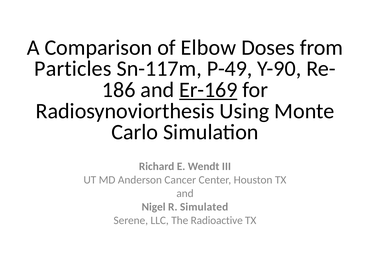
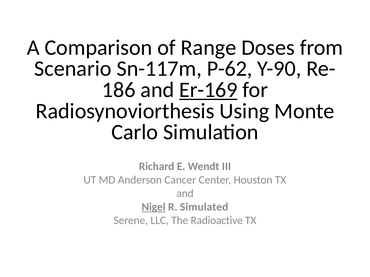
Elbow: Elbow -> Range
Particles: Particles -> Scenario
P-49: P-49 -> P-62
Nigel underline: none -> present
